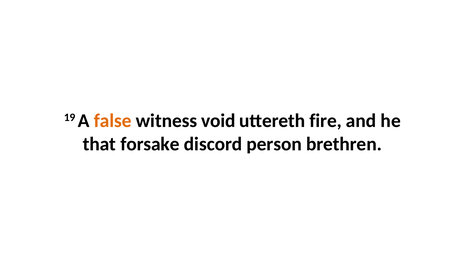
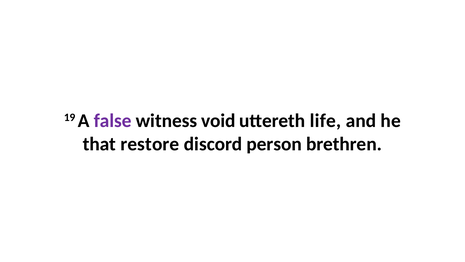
false colour: orange -> purple
fire: fire -> life
forsake: forsake -> restore
